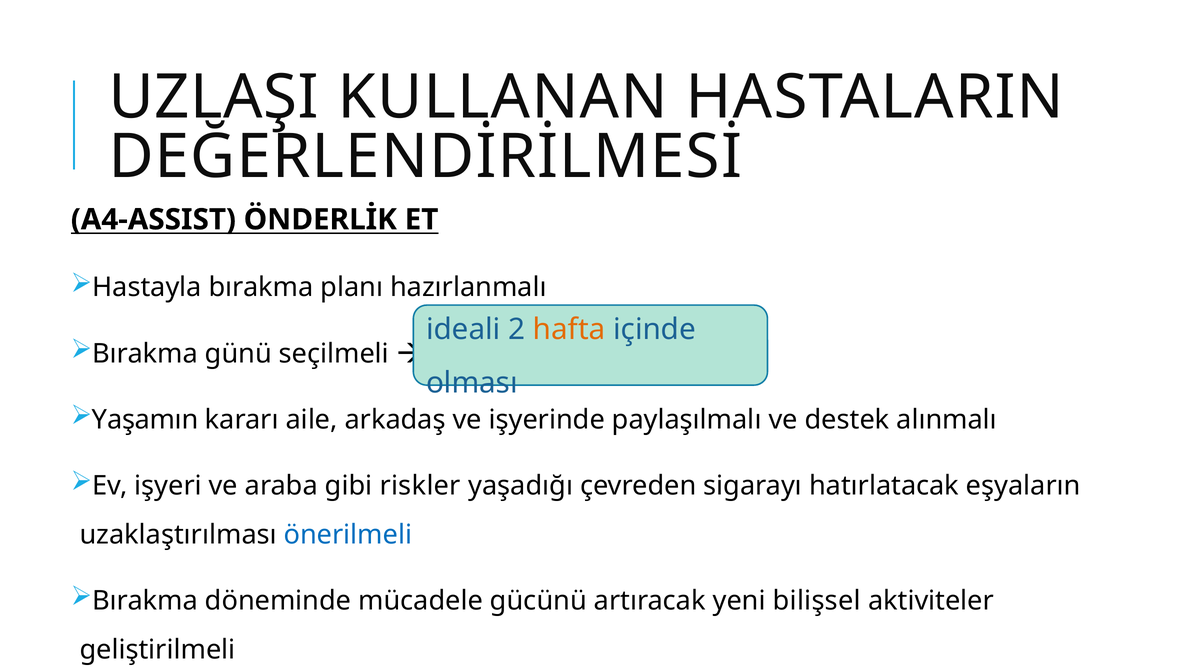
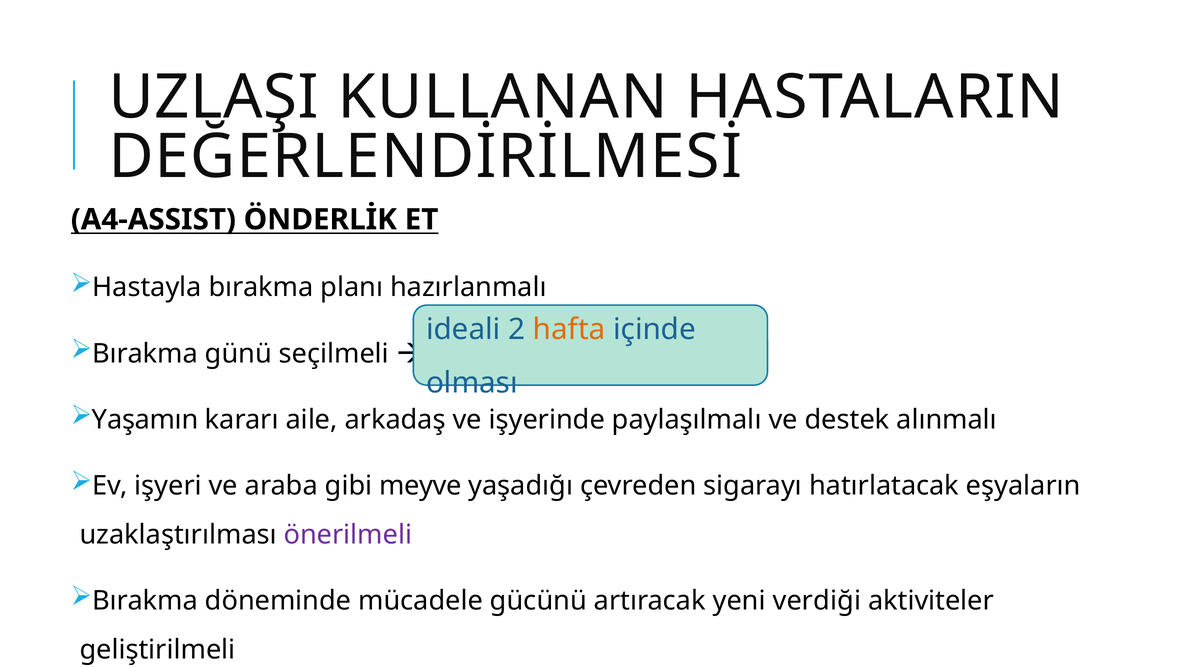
riskler: riskler -> meyve
önerilmeli colour: blue -> purple
bilişsel: bilişsel -> verdiği
